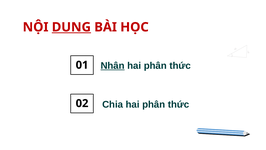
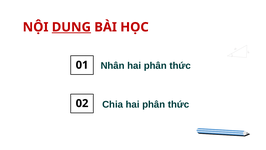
Nhân underline: present -> none
